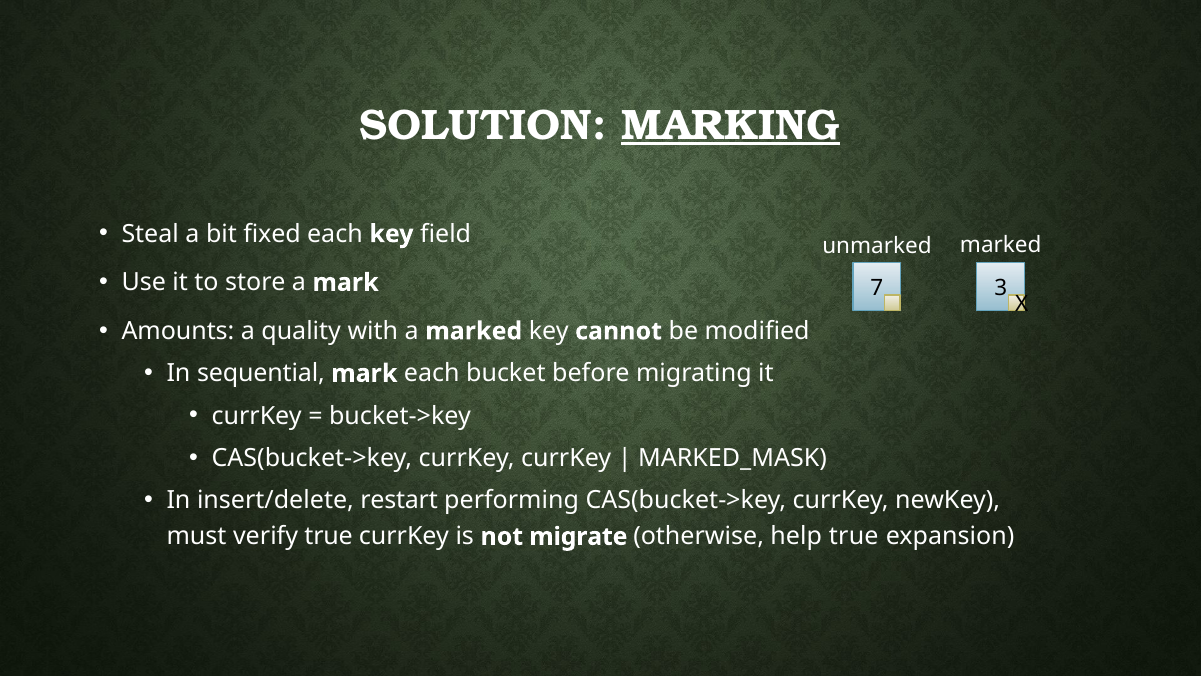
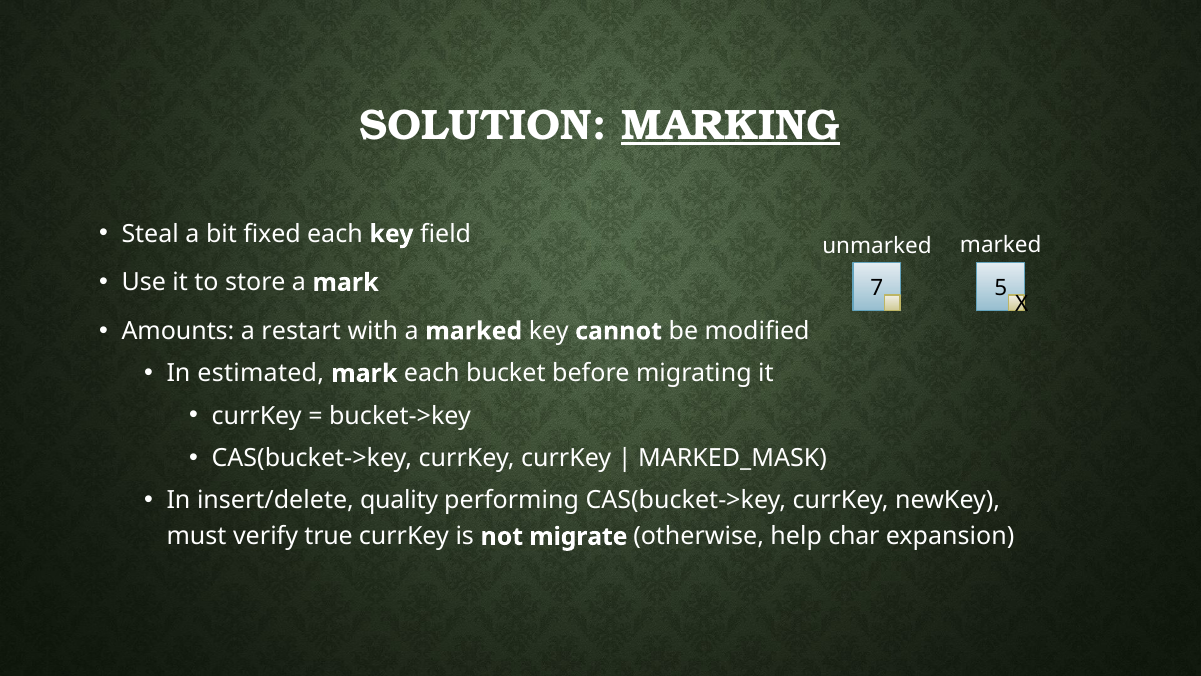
3: 3 -> 5
quality: quality -> restart
sequential: sequential -> estimated
restart: restart -> quality
help true: true -> char
